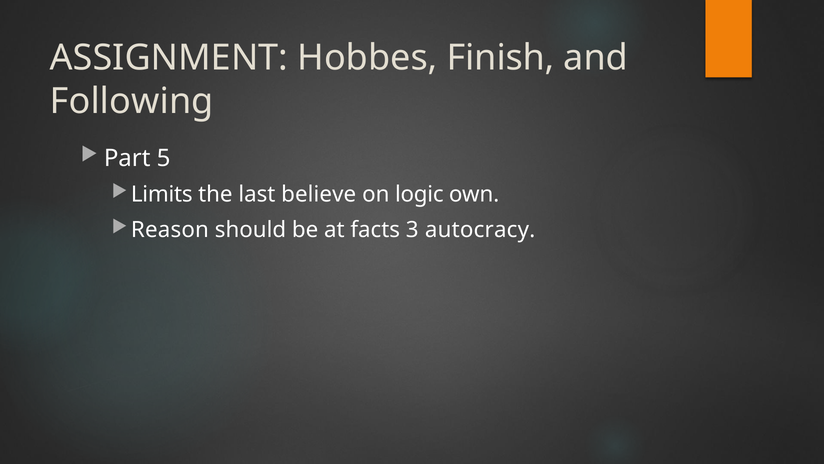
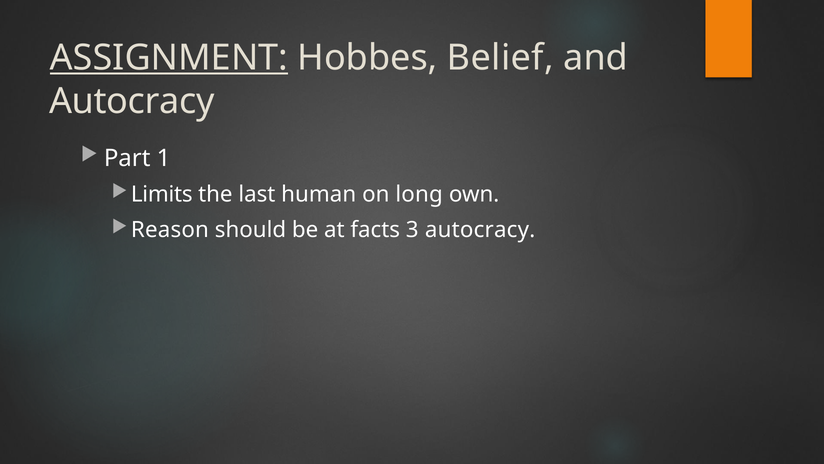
ASSIGNMENT underline: none -> present
Finish: Finish -> Belief
Following at (132, 101): Following -> Autocracy
5: 5 -> 1
believe: believe -> human
logic: logic -> long
